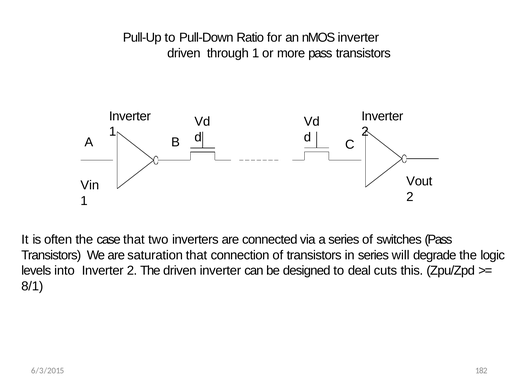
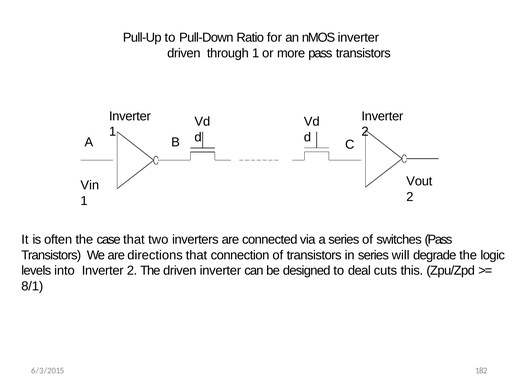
saturation: saturation -> directions
